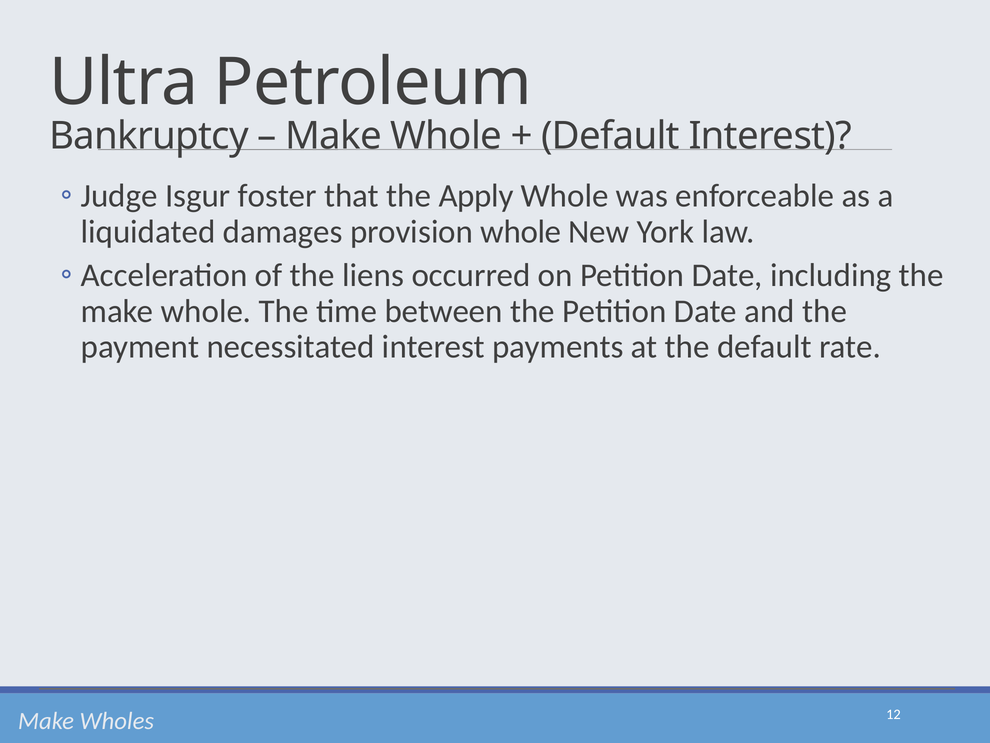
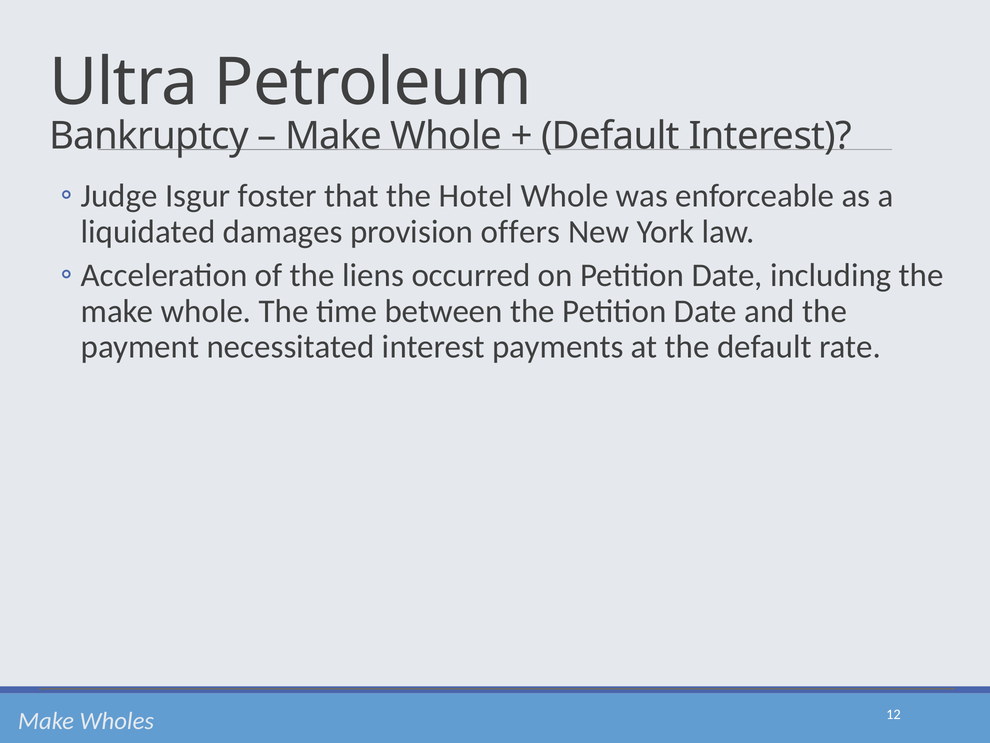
Apply: Apply -> Hotel
provision whole: whole -> offers
